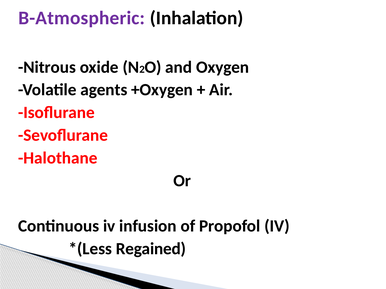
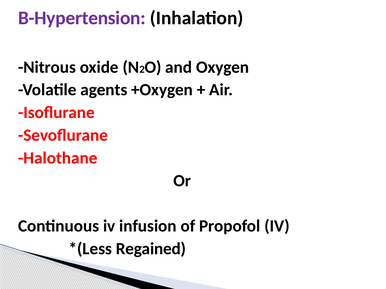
B-Atmospheric: B-Atmospheric -> B-Hypertension
